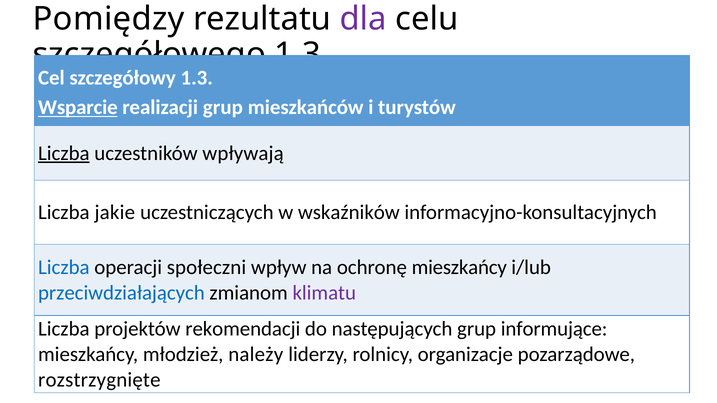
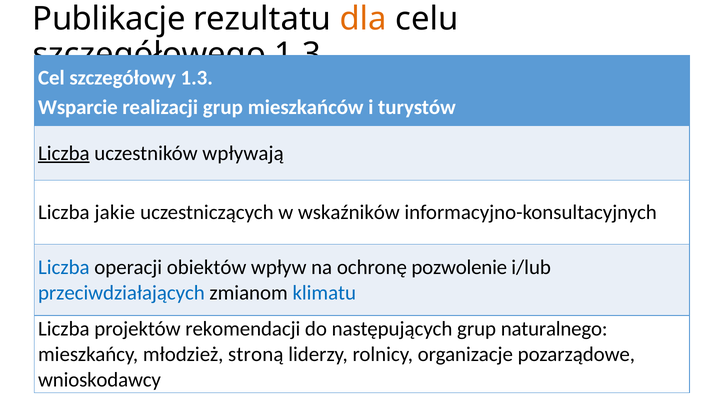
Pomiędzy: Pomiędzy -> Publikacje
dla colour: purple -> orange
Wsparcie underline: present -> none
społeczni: społeczni -> obiektów
ochronę mieszkańcy: mieszkańcy -> pozwolenie
klimatu colour: purple -> blue
informujące: informujące -> naturalnego
należy: należy -> stroną
rozstrzygnięte: rozstrzygnięte -> wnioskodawcy
